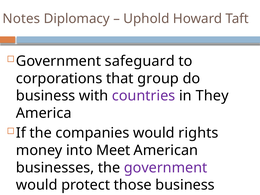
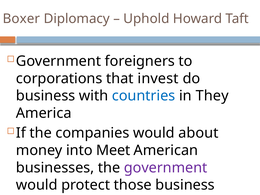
Notes: Notes -> Boxer
safeguard: safeguard -> foreigners
group: group -> invest
countries colour: purple -> blue
rights: rights -> about
